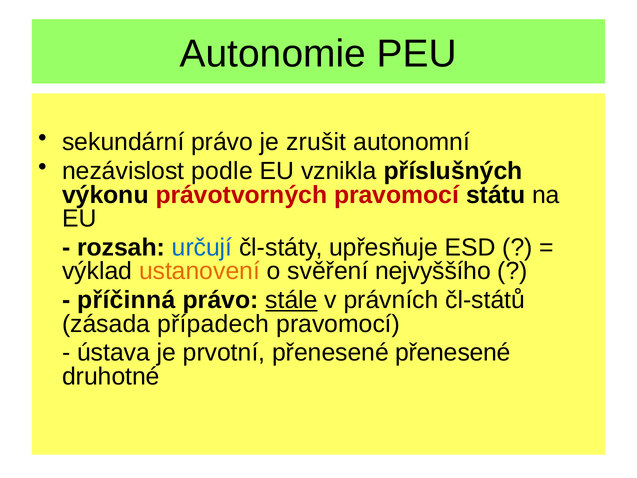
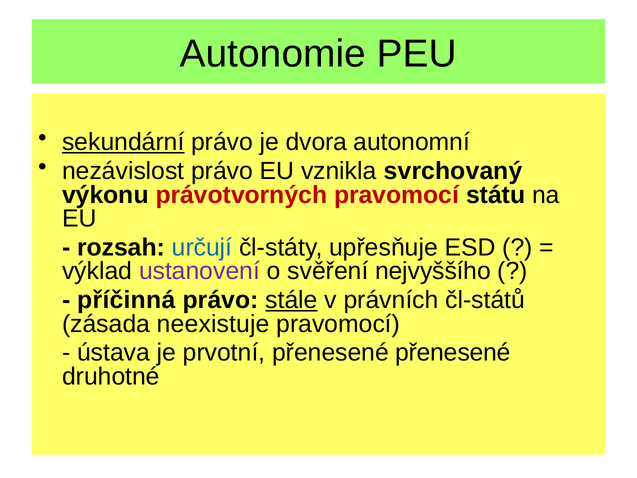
sekundární underline: none -> present
zrušit: zrušit -> dvora
nezávislost podle: podle -> právo
příslušných: příslušných -> svrchovaný
ustanovení colour: orange -> purple
případech: případech -> neexistuje
